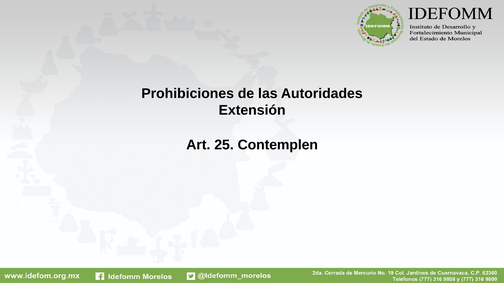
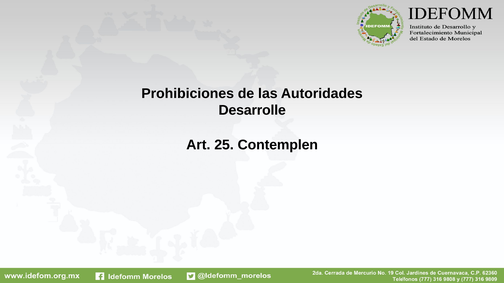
Extensión: Extensión -> Desarrolle
